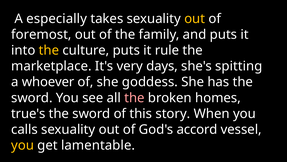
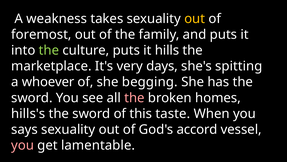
especially: especially -> weakness
the at (49, 50) colour: yellow -> light green
rule: rule -> hills
goddess: goddess -> begging
true's: true's -> hills's
story: story -> taste
calls: calls -> says
you at (23, 145) colour: yellow -> pink
